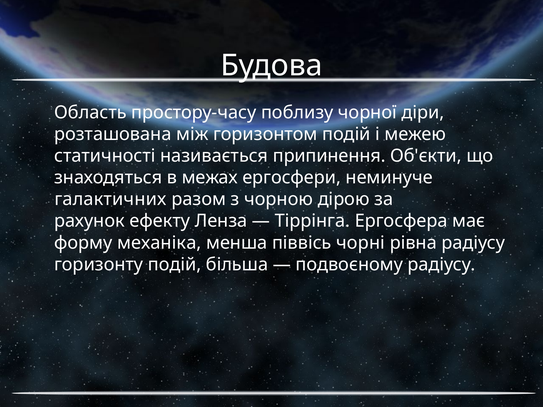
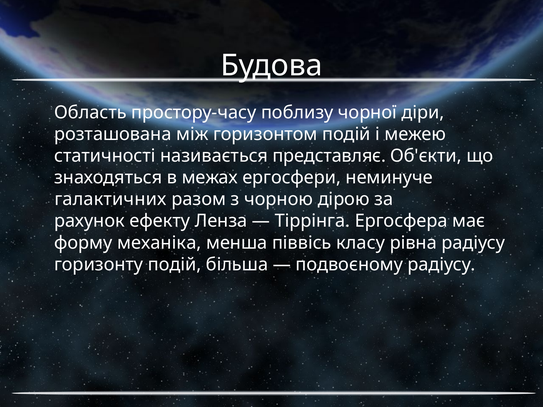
припинення: припинення -> представляє
чорні: чорні -> класу
